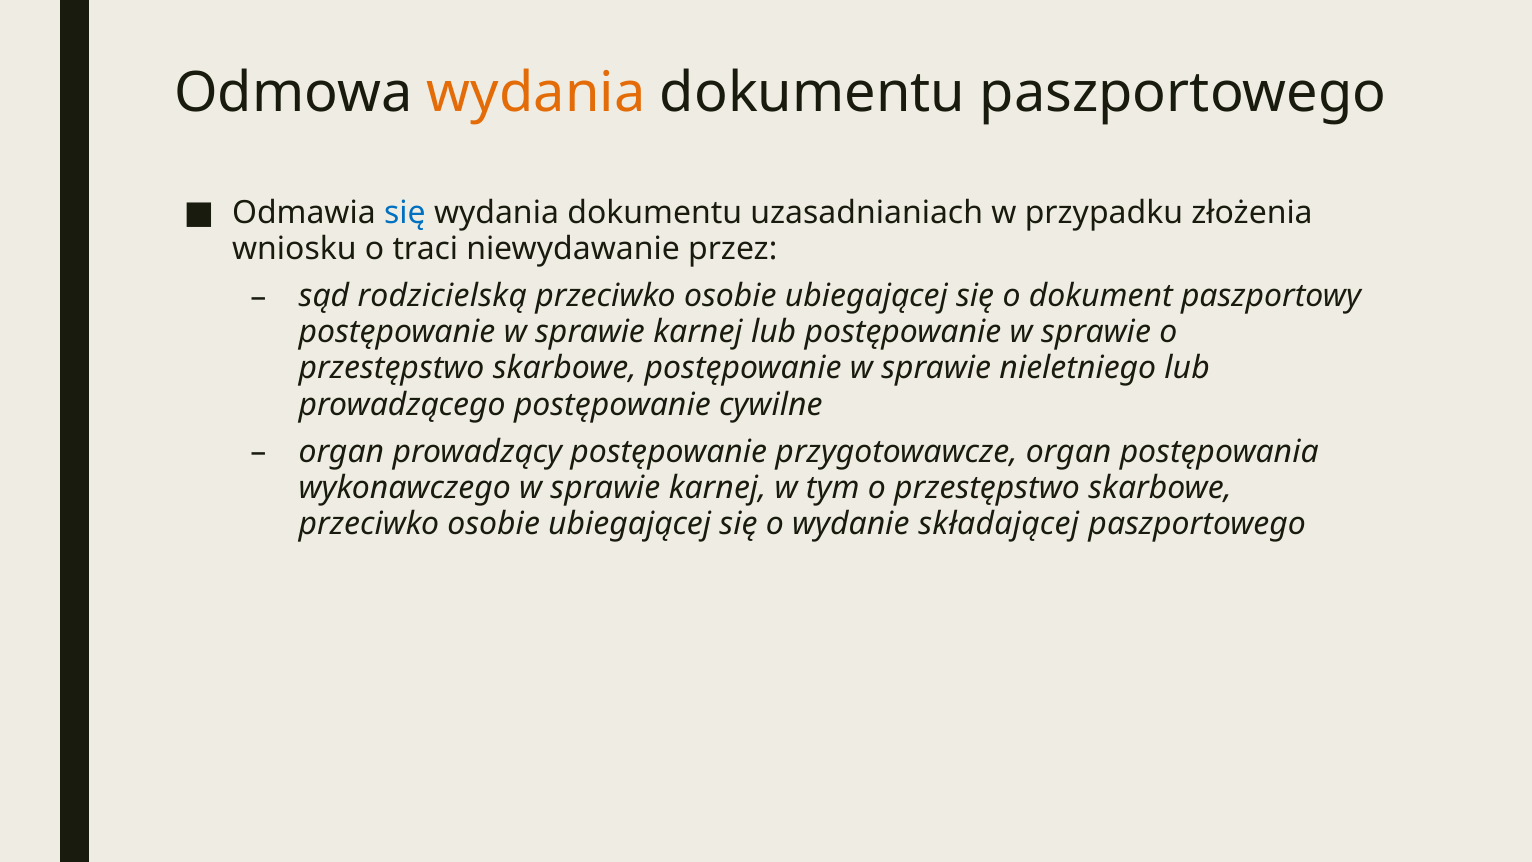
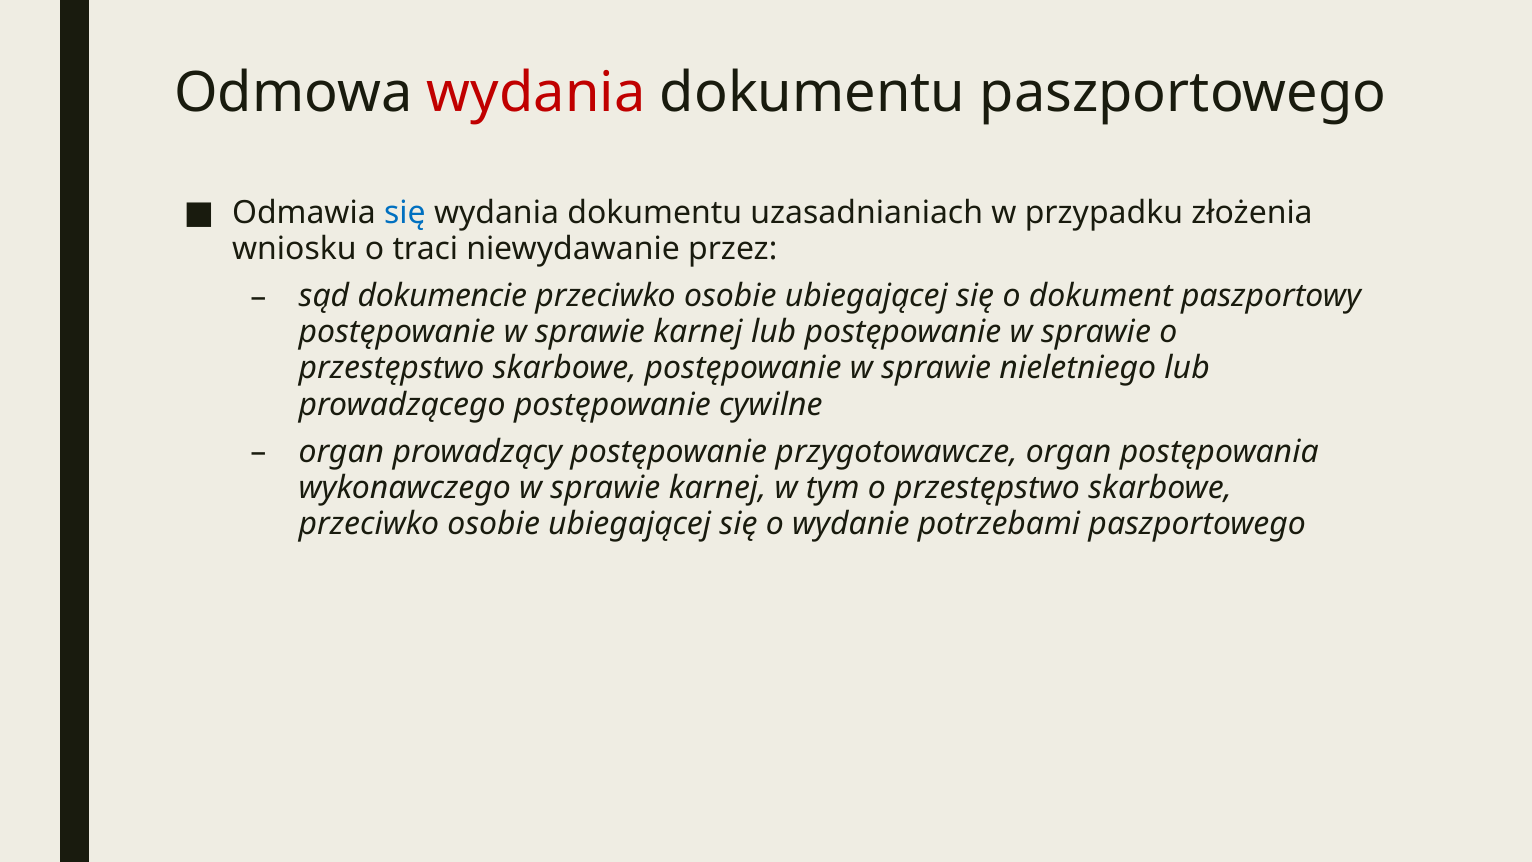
wydania at (536, 93) colour: orange -> red
rodzicielską: rodzicielską -> dokumencie
składającej: składającej -> potrzebami
